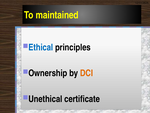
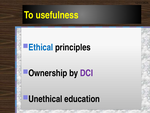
maintained: maintained -> usefulness
DCI colour: orange -> purple
certificate: certificate -> education
